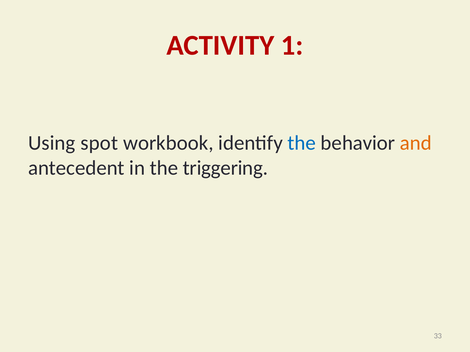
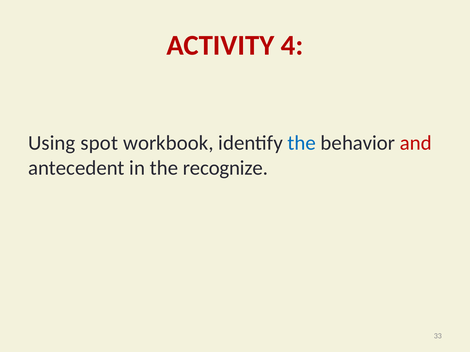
1: 1 -> 4
and colour: orange -> red
triggering: triggering -> recognize
